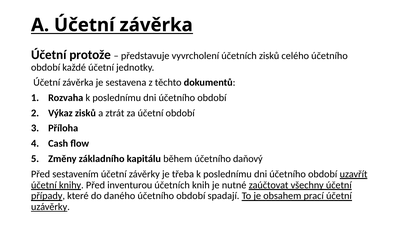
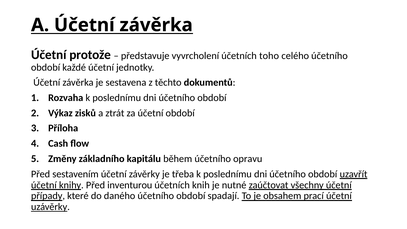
účetních zisků: zisků -> toho
daňový: daňový -> opravu
